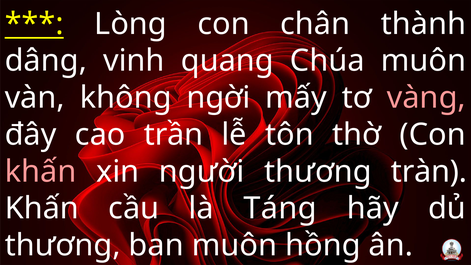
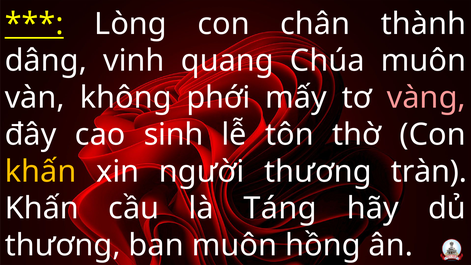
ngời: ngời -> phới
trần: trần -> sinh
khấn at (41, 172) colour: pink -> yellow
